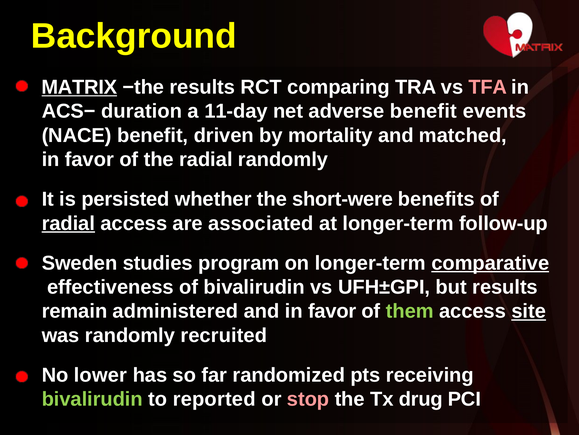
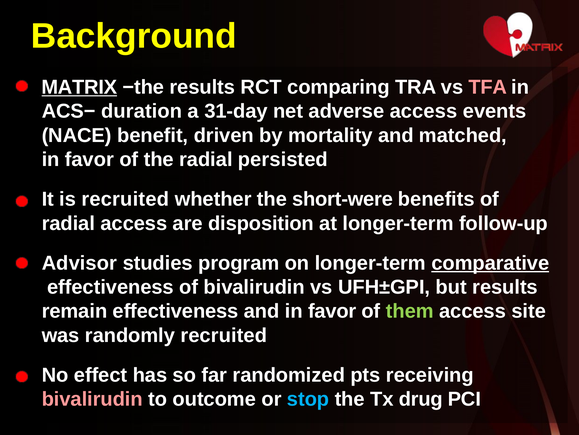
11-day: 11-day -> 31-day
adverse benefit: benefit -> access
radial randomly: randomly -> persisted
is persisted: persisted -> recruited
radial at (68, 223) underline: present -> none
associated: associated -> disposition
Sweden: Sweden -> Advisor
remain administered: administered -> effectiveness
site underline: present -> none
lower: lower -> effect
bivalirudin at (92, 399) colour: light green -> pink
reported: reported -> outcome
stop colour: pink -> light blue
